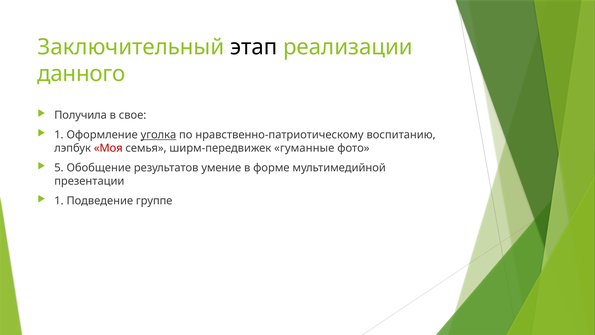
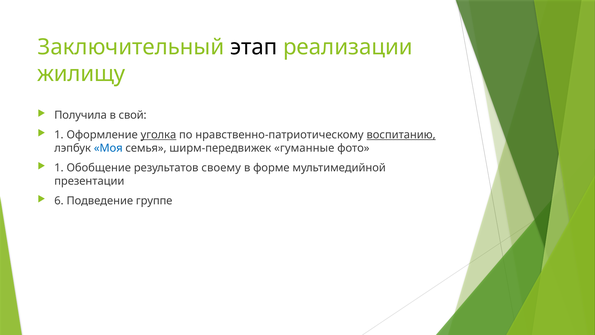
данного: данного -> жилищу
свое: свое -> свой
воспитанию underline: none -> present
Моя colour: red -> blue
5 at (59, 168): 5 -> 1
умение: умение -> своему
1 at (59, 201): 1 -> 6
